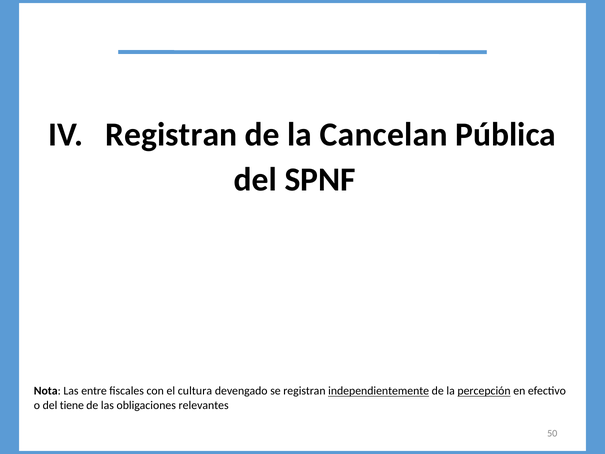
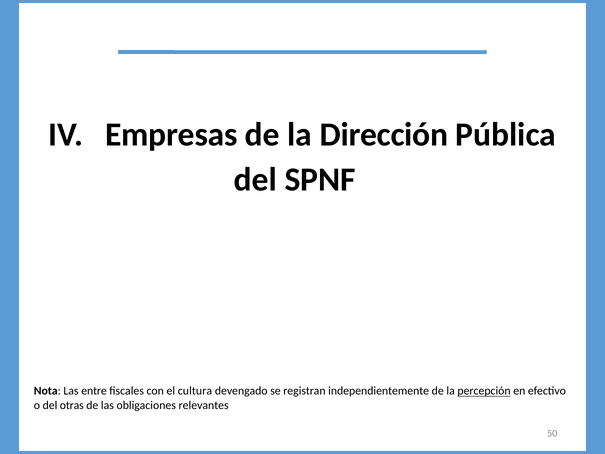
Registran at (171, 135): Registran -> Empresas
Cancelan: Cancelan -> Dirección
independientemente underline: present -> none
tiene: tiene -> otras
